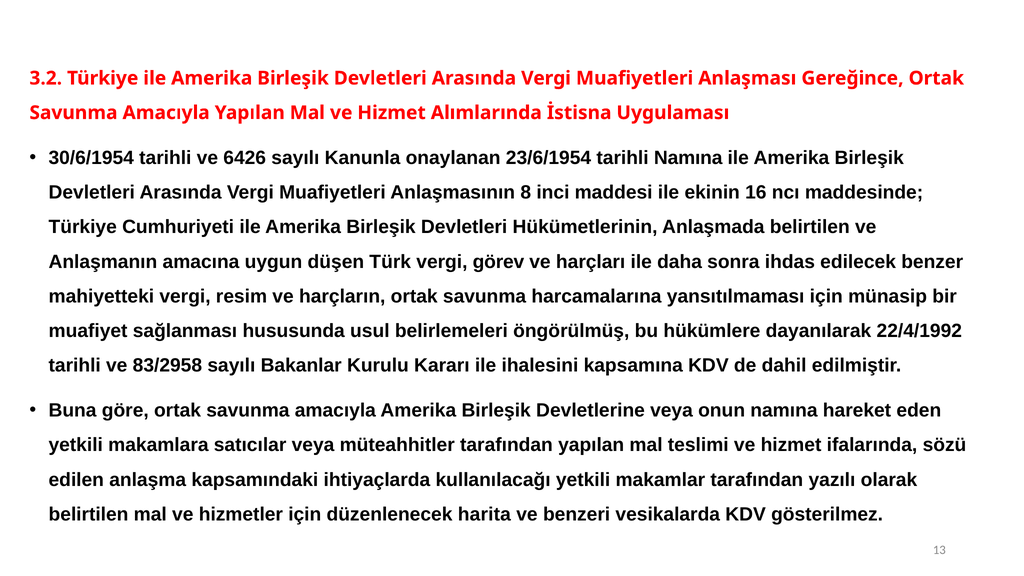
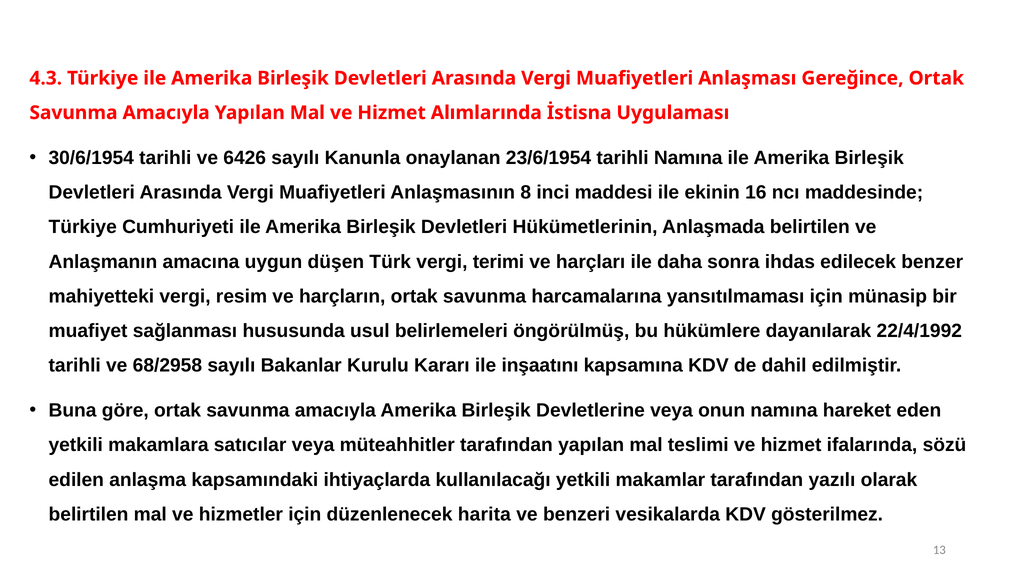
3.2: 3.2 -> 4.3
görev: görev -> terimi
83/2958: 83/2958 -> 68/2958
ihalesini: ihalesini -> inşaatını
